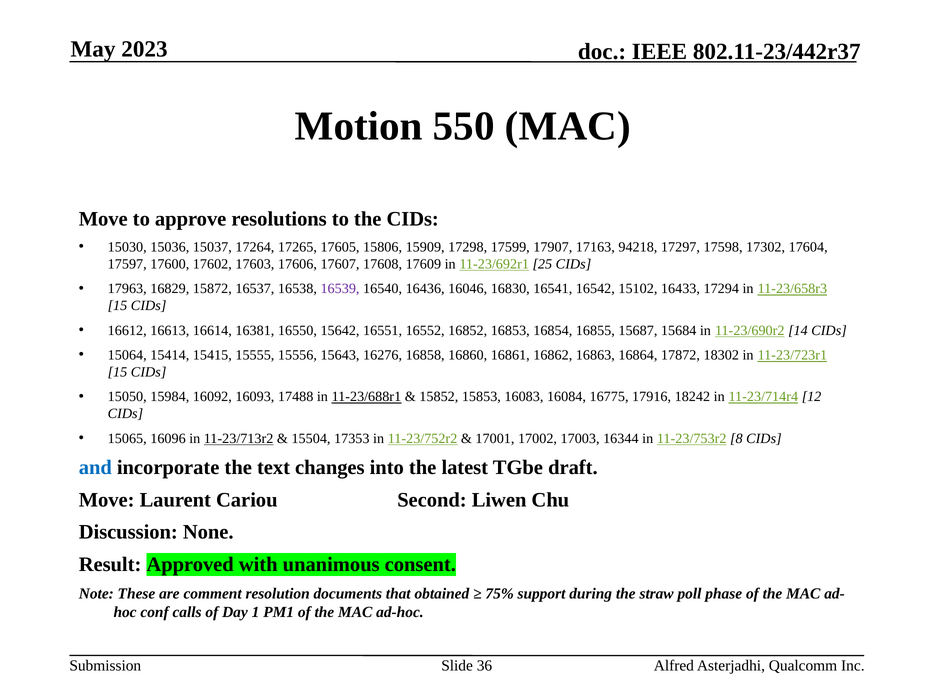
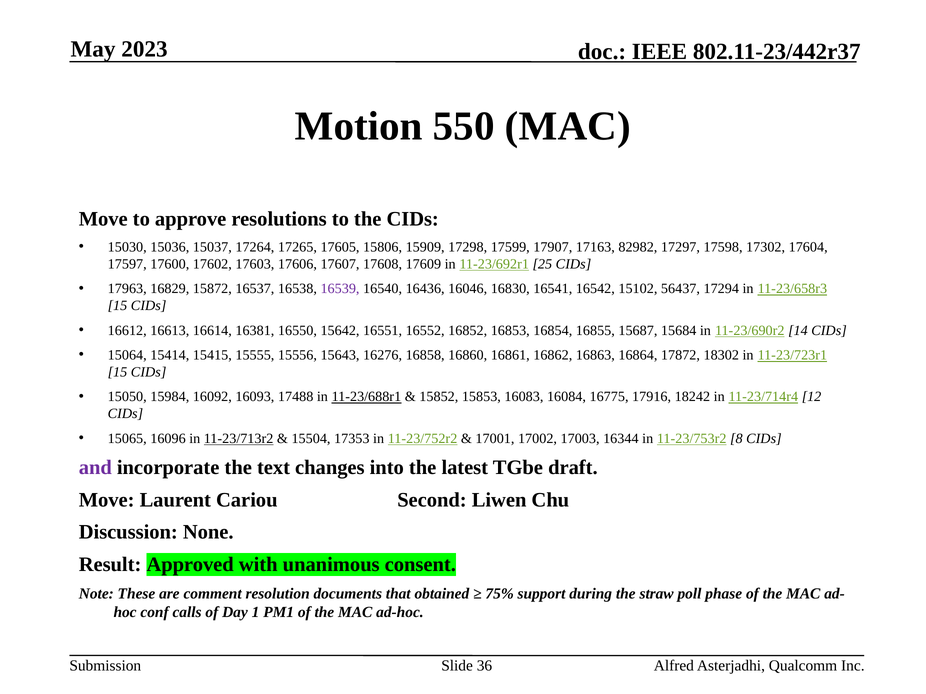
94218: 94218 -> 82982
16433: 16433 -> 56437
and colour: blue -> purple
